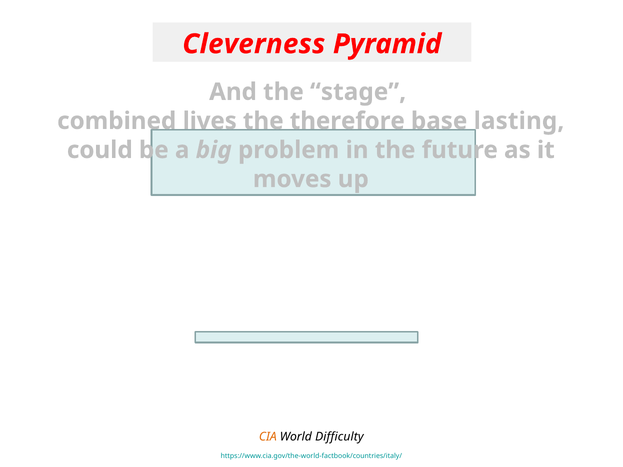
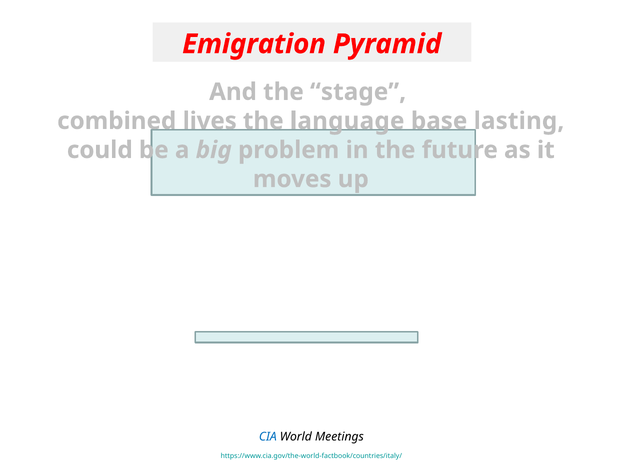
Cleverness: Cleverness -> Emigration
therefore: therefore -> language
CIA colour: orange -> blue
Difficulty: Difficulty -> Meetings
